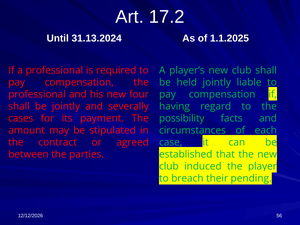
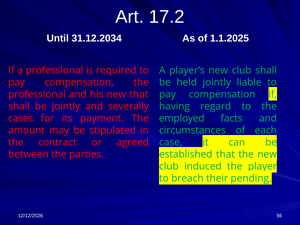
31.13.2024: 31.13.2024 -> 31.12.2034
new four: four -> that
possibility: possibility -> employed
